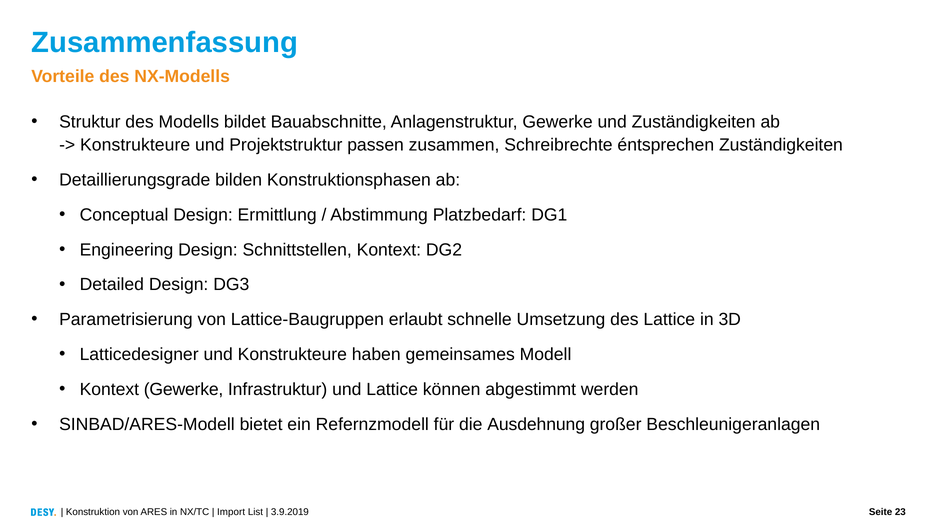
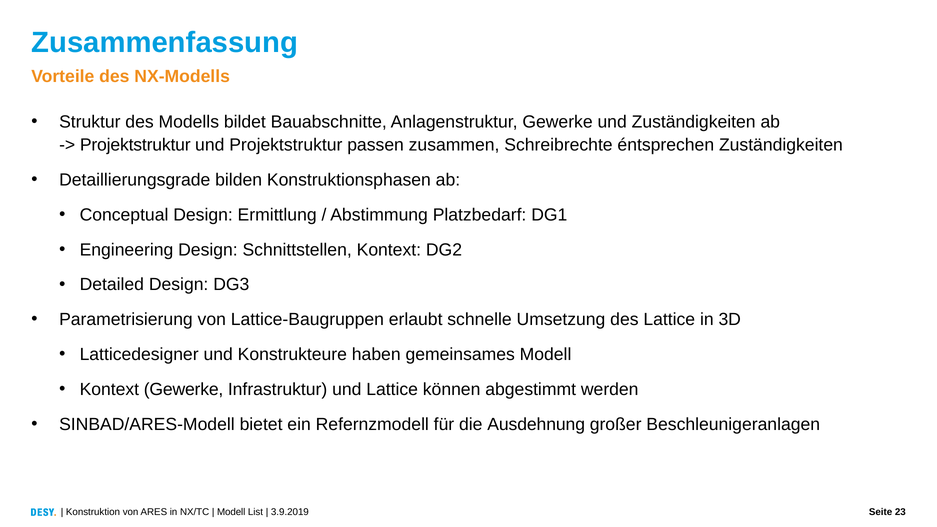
Konstrukteure at (135, 145): Konstrukteure -> Projektstruktur
Import at (231, 512): Import -> Modell
